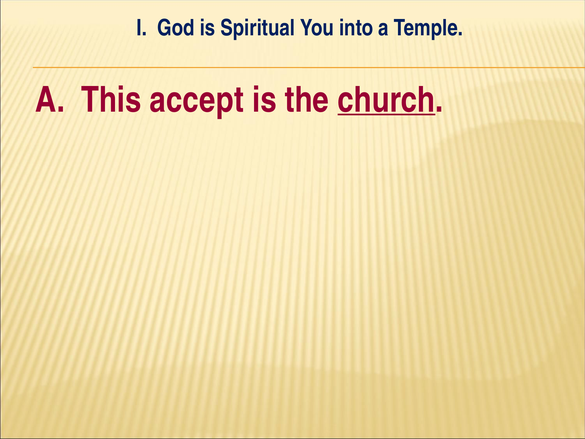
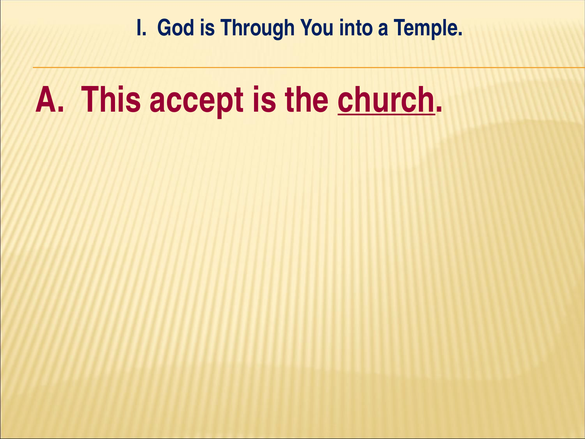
Spiritual: Spiritual -> Through
